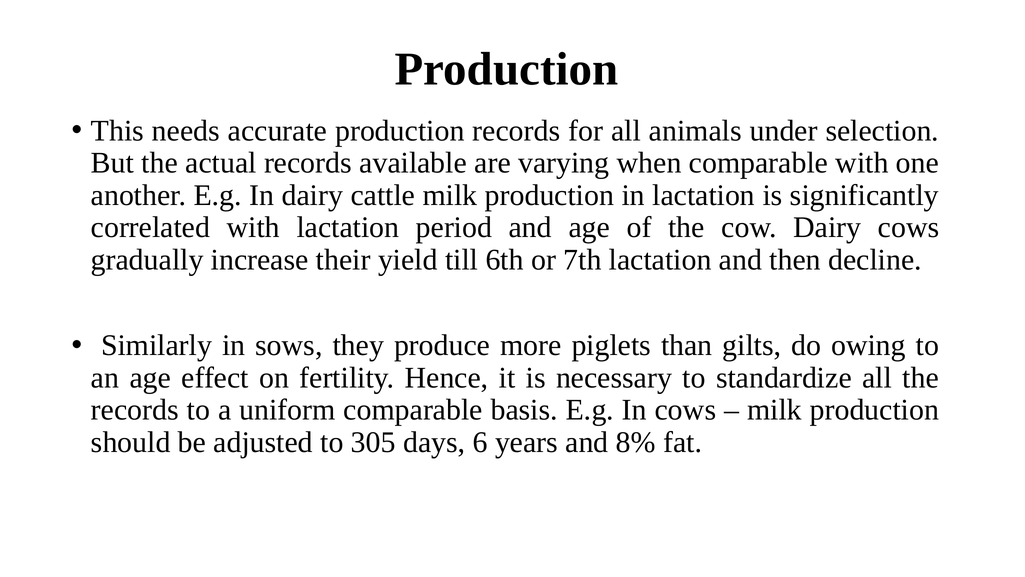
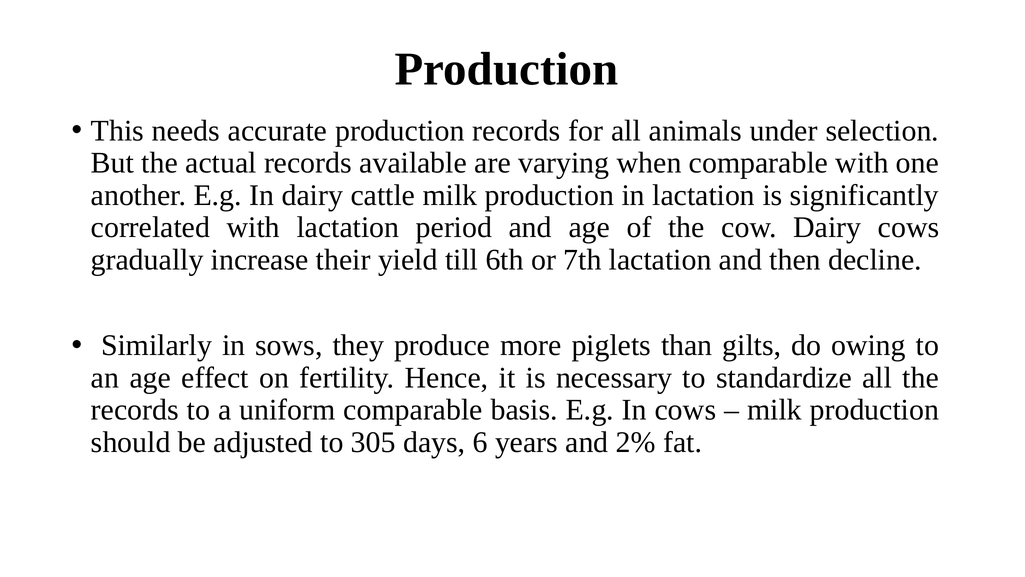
8%: 8% -> 2%
